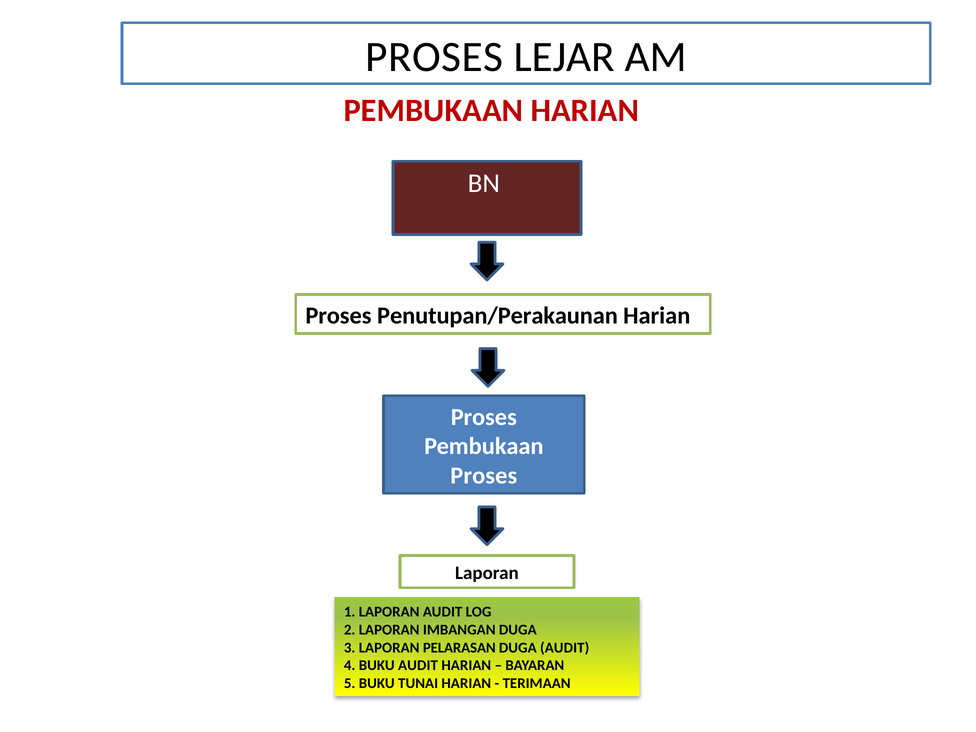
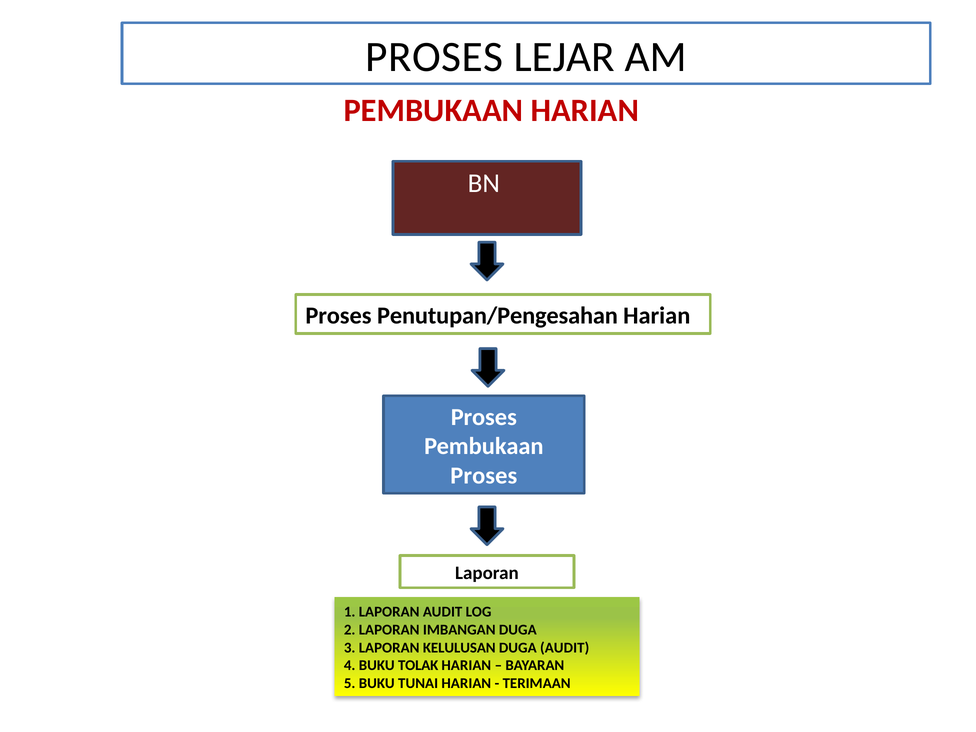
Penutupan/Perakaunan: Penutupan/Perakaunan -> Penutupan/Pengesahan
PELARASAN: PELARASAN -> KELULUSAN
BUKU AUDIT: AUDIT -> TOLAK
